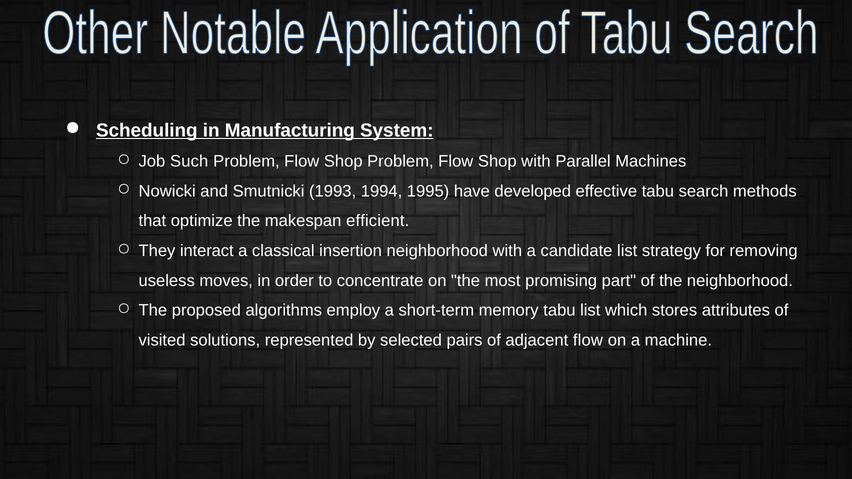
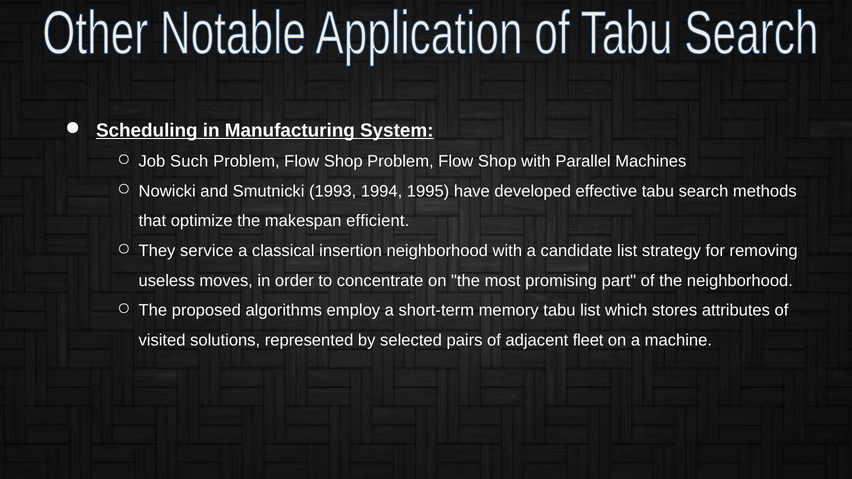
interact: interact -> service
adjacent flow: flow -> fleet
